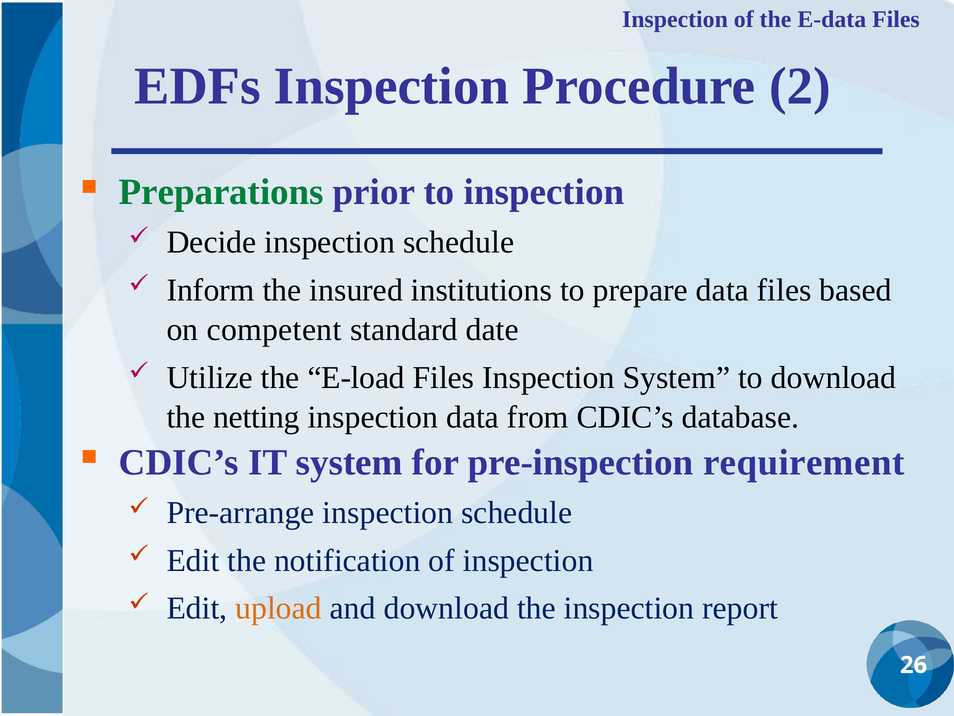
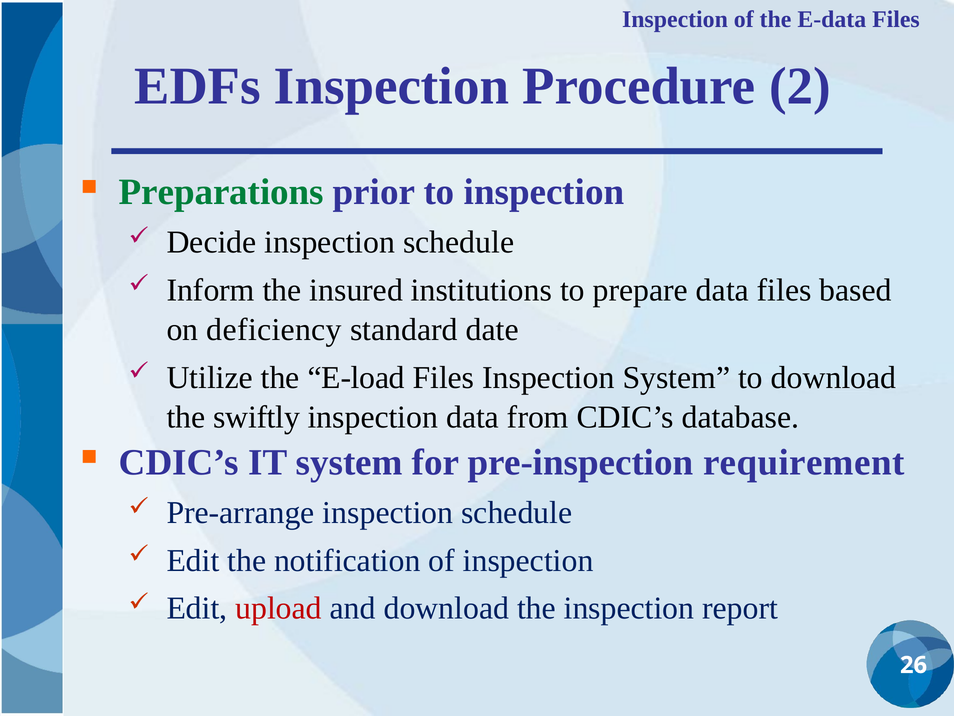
competent: competent -> deficiency
netting: netting -> swiftly
upload colour: orange -> red
